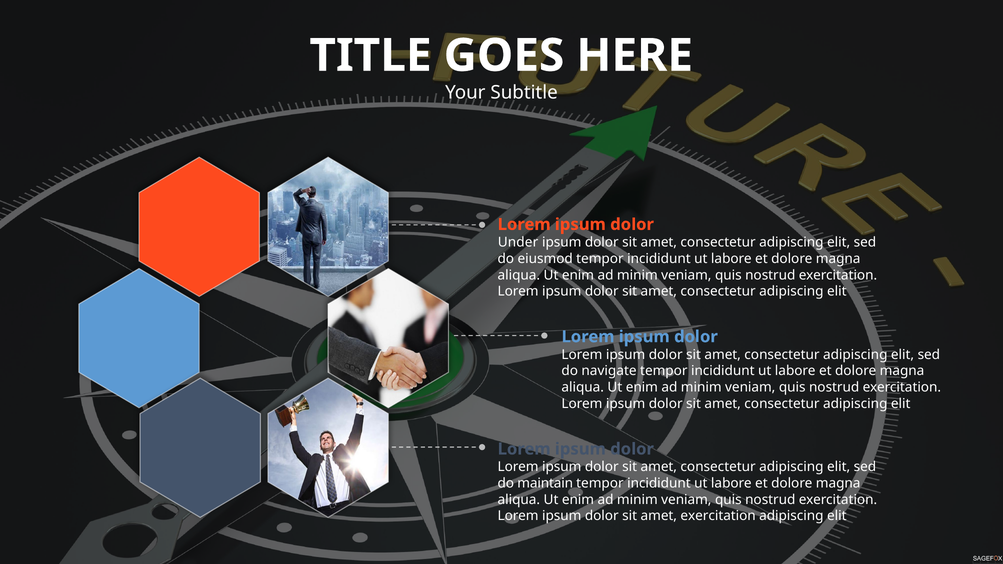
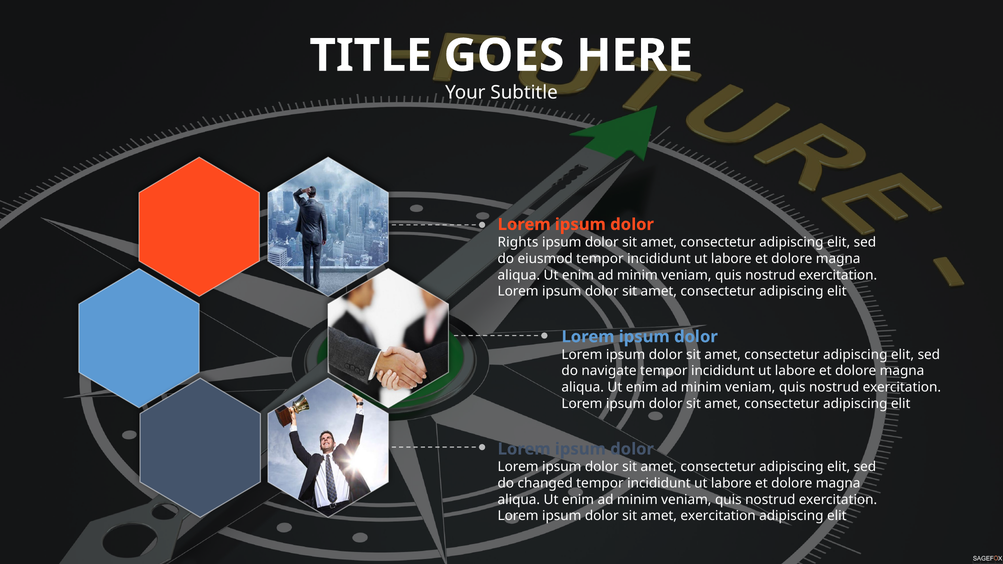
Under: Under -> Rights
maintain: maintain -> changed
